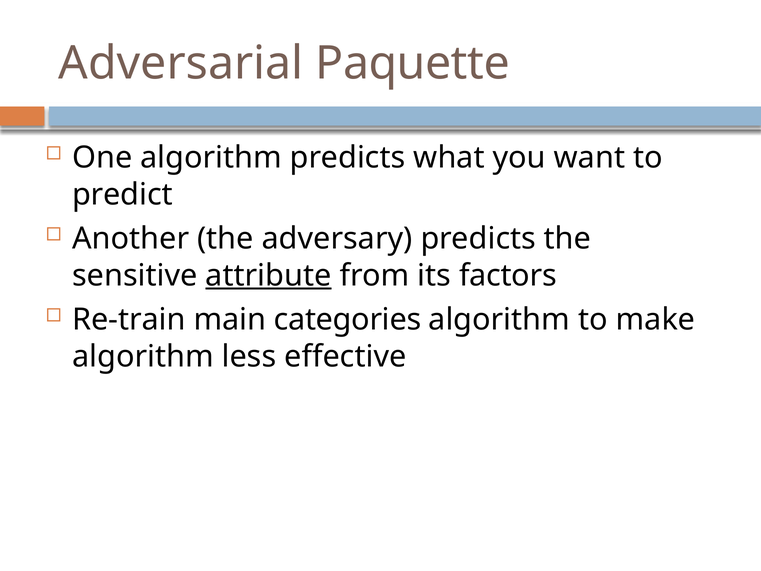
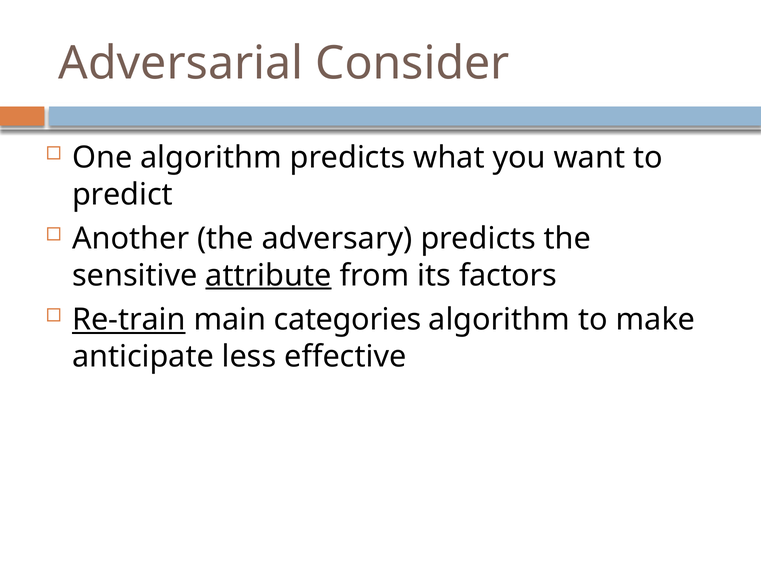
Paquette: Paquette -> Consider
Re-train underline: none -> present
algorithm at (143, 356): algorithm -> anticipate
